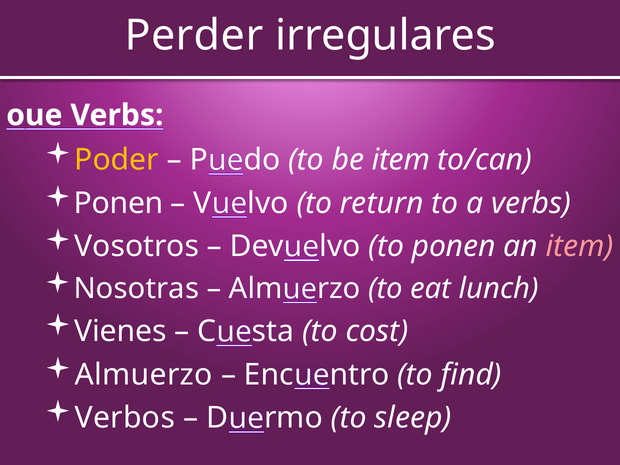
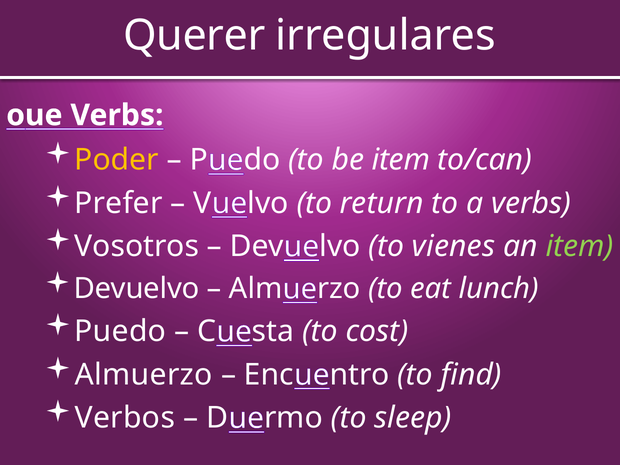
Perder: Perder -> Querer
Ponen at (119, 203): Ponen -> Prefer
to ponen: ponen -> vienes
item at (580, 246) colour: pink -> light green
Nosotras at (136, 289): Nosotras -> Devuelvo
Vienes at (121, 332): Vienes -> Puedo
